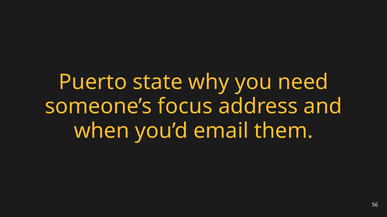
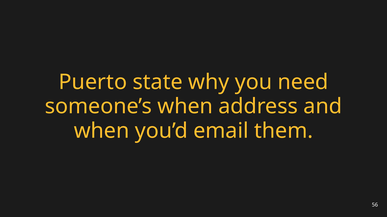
someone’s focus: focus -> when
